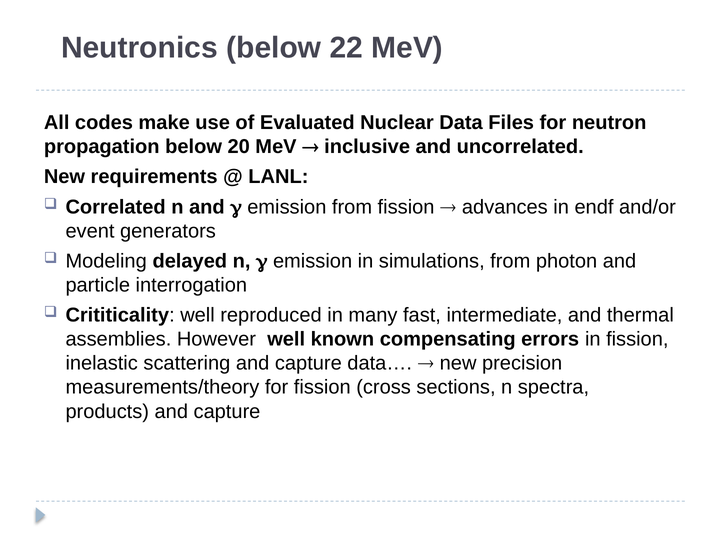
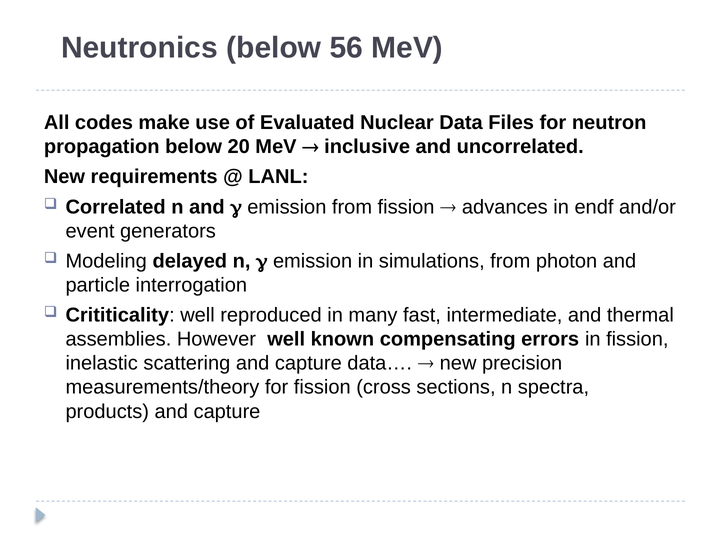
22: 22 -> 56
